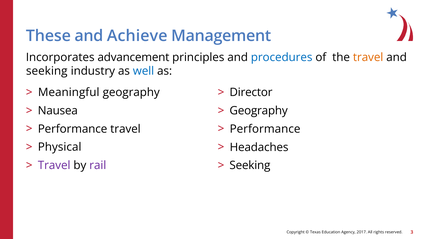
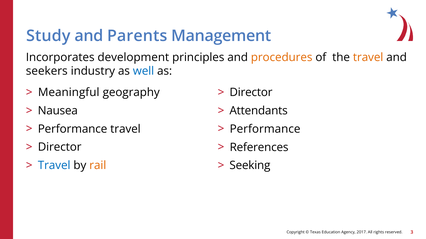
These: These -> Study
Achieve: Achieve -> Parents
advancement: advancement -> development
procedures colour: blue -> orange
seeking at (47, 71): seeking -> seekers
Geography at (259, 111): Geography -> Attendants
Physical at (60, 148): Physical -> Director
Headaches: Headaches -> References
Travel at (54, 166) colour: purple -> blue
rail colour: purple -> orange
